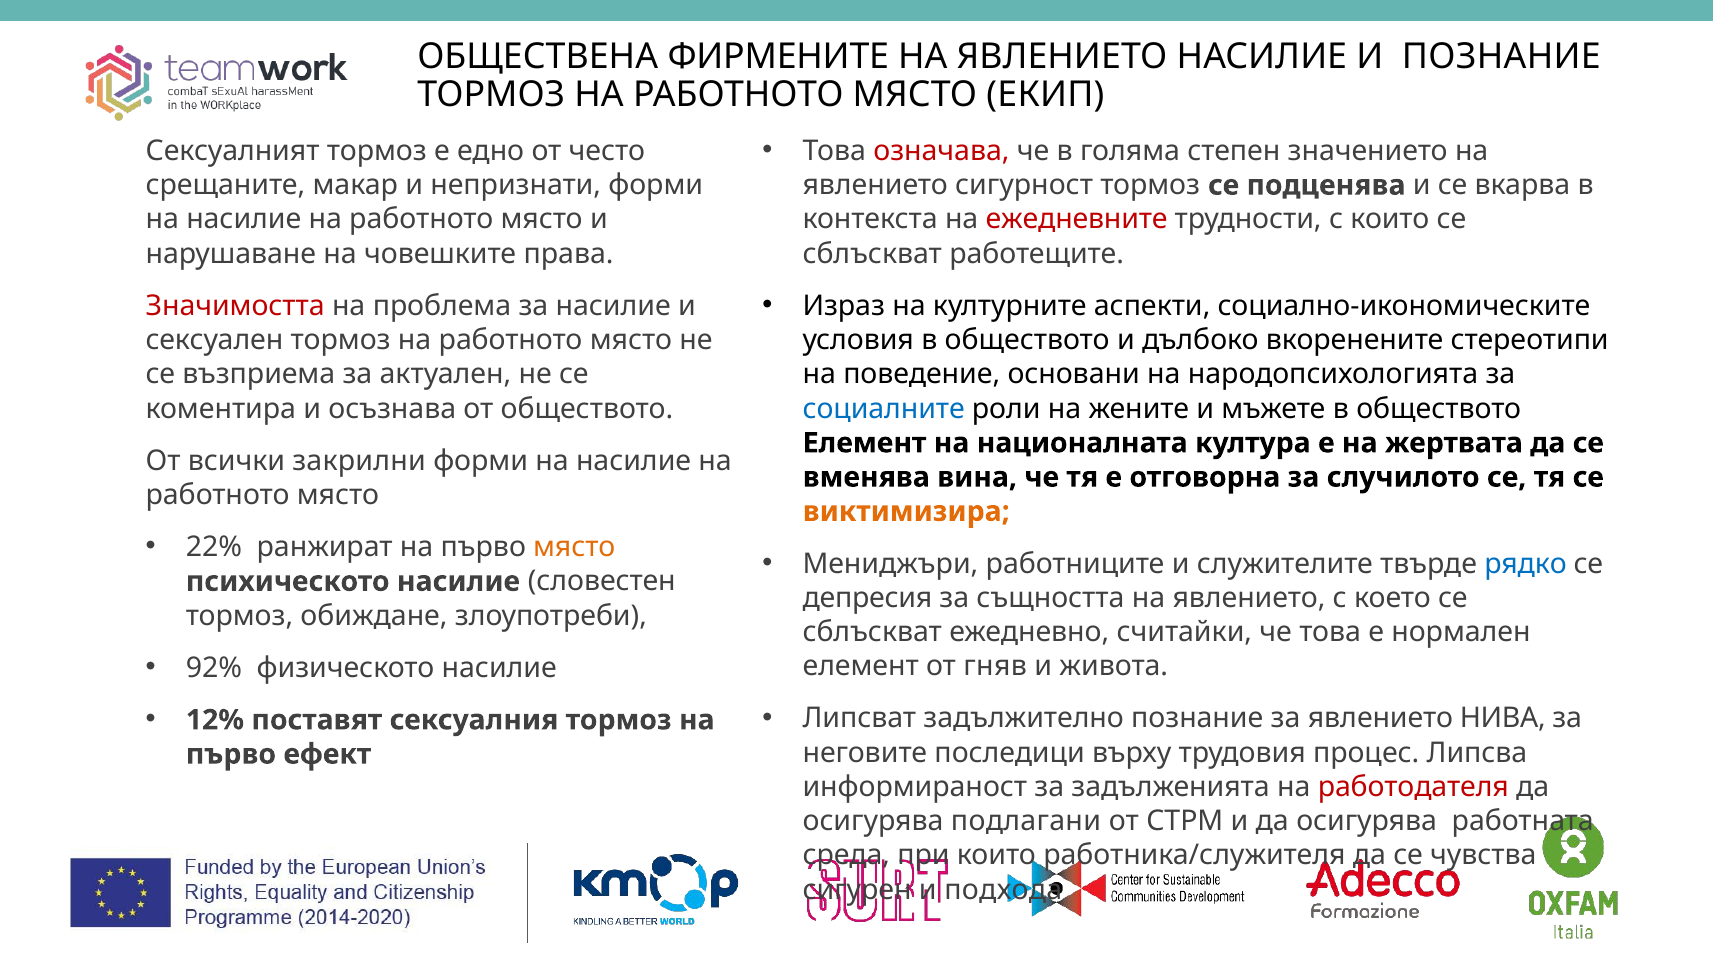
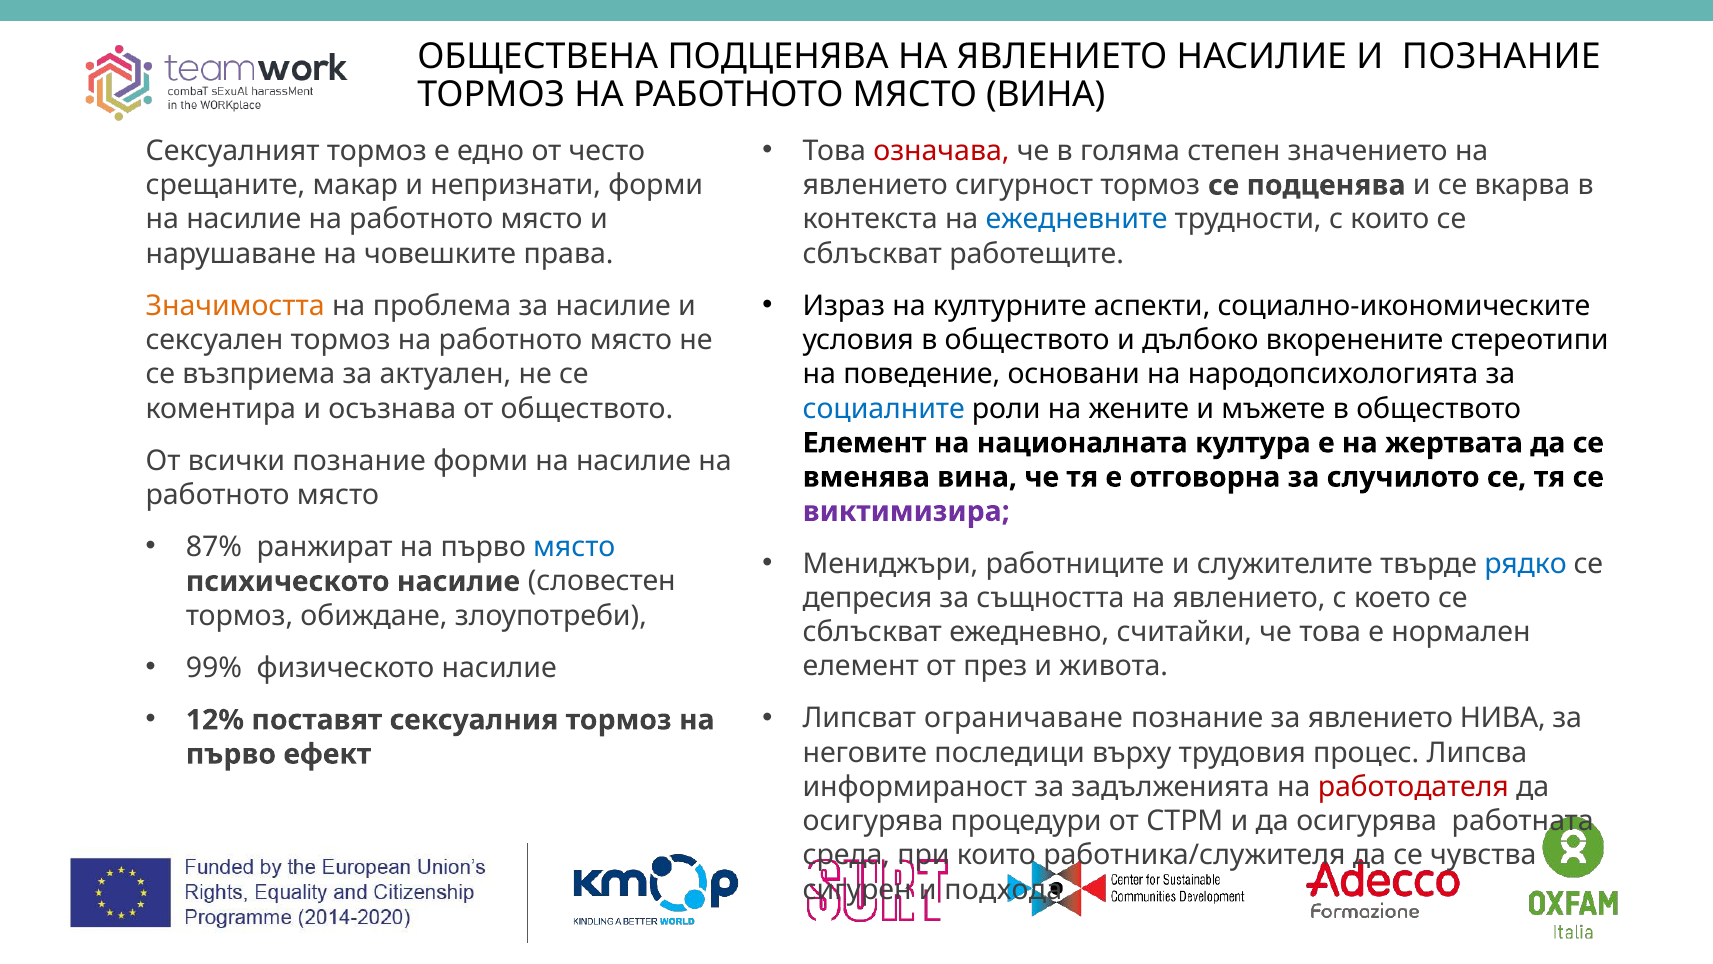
ОБЩЕСТВЕНА ФИРМЕНИТЕ: ФИРМЕНИТЕ -> ПОДЦЕНЯВА
МЯСТО ЕКИП: ЕКИП -> ВИНА
ежедневните colour: red -> blue
Значимостта colour: red -> orange
всички закрилни: закрилни -> познание
виктимизира colour: orange -> purple
22%: 22% -> 87%
място at (574, 547) colour: orange -> blue
92%: 92% -> 99%
гняв: гняв -> през
задължително: задължително -> ограничаване
подлагани: подлагани -> процедури
